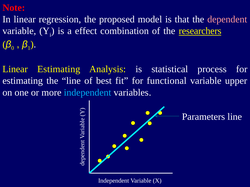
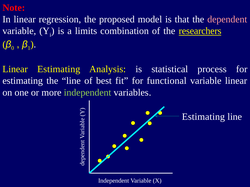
effect: effect -> limits
variable upper: upper -> linear
independent at (88, 93) colour: light blue -> light green
Parameters at (203, 117): Parameters -> Estimating
